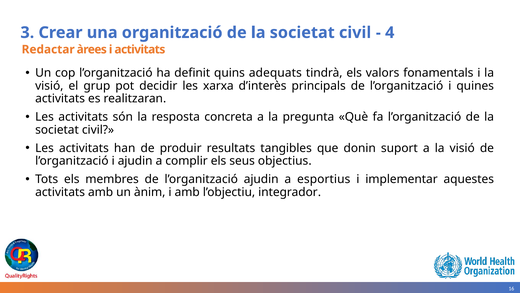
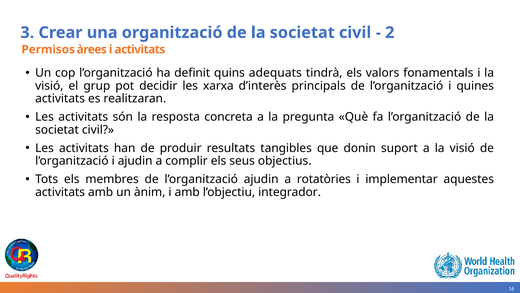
4: 4 -> 2
Redactar: Redactar -> Permisos
esportius: esportius -> rotatòries
